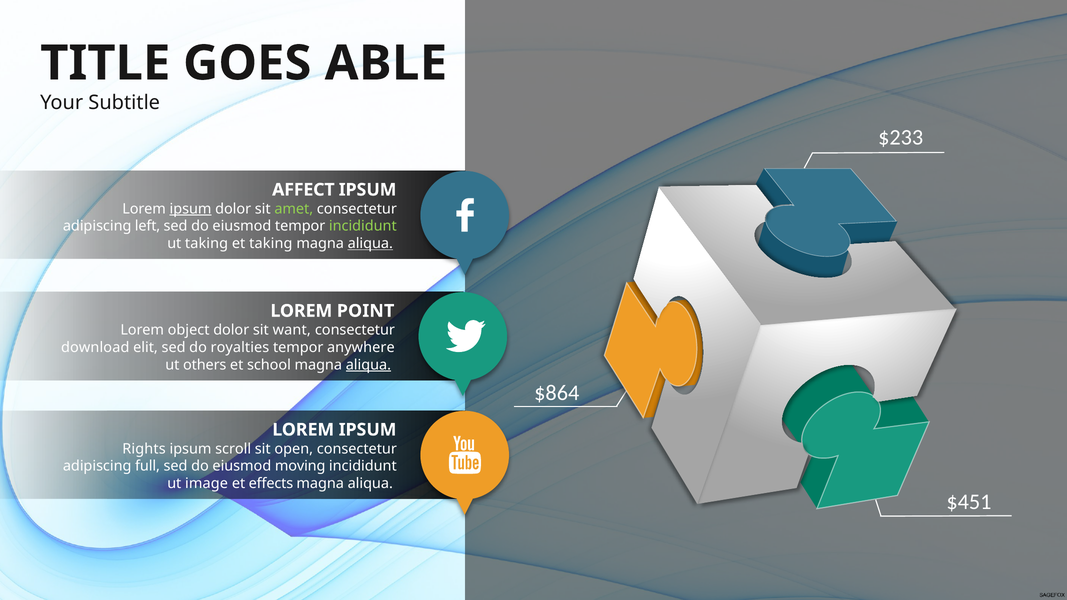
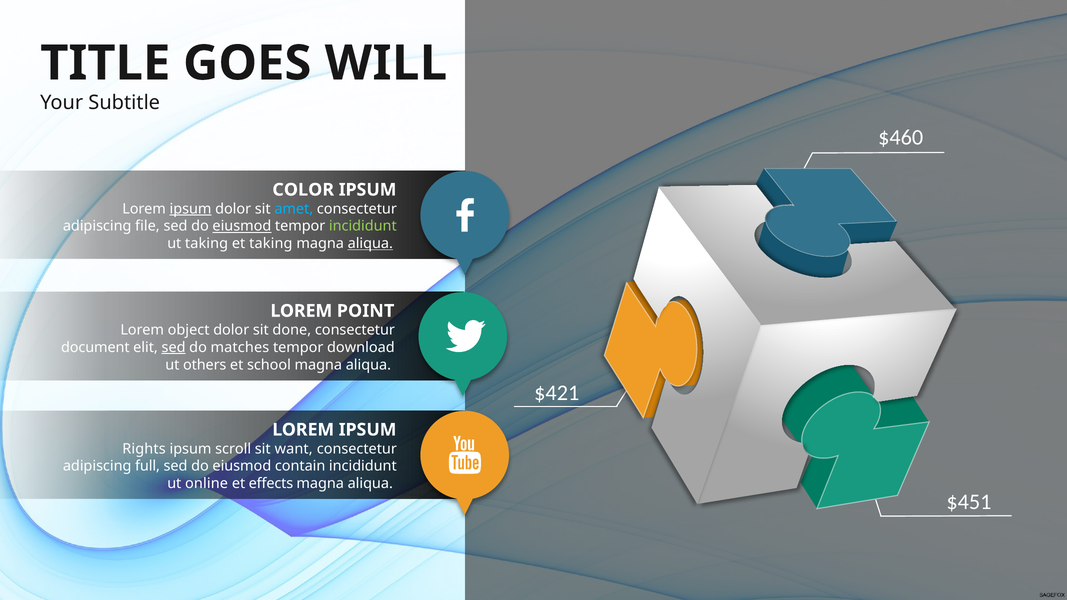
ABLE: ABLE -> WILL
$233: $233 -> $460
AFFECT: AFFECT -> COLOR
amet colour: light green -> light blue
left: left -> file
eiusmod at (242, 226) underline: none -> present
want: want -> done
download: download -> document
sed at (174, 347) underline: none -> present
royalties: royalties -> matches
anywhere: anywhere -> download
aliqua at (368, 365) underline: present -> none
$864: $864 -> $421
open: open -> want
moving: moving -> contain
image: image -> online
